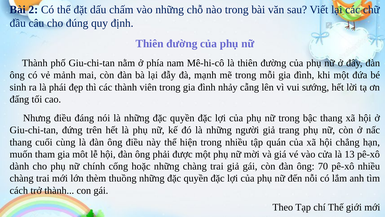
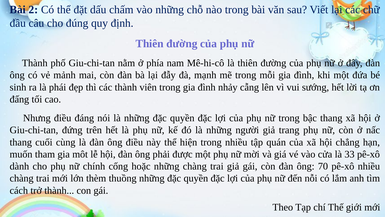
13: 13 -> 33
